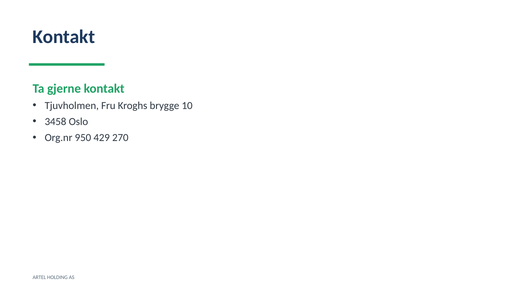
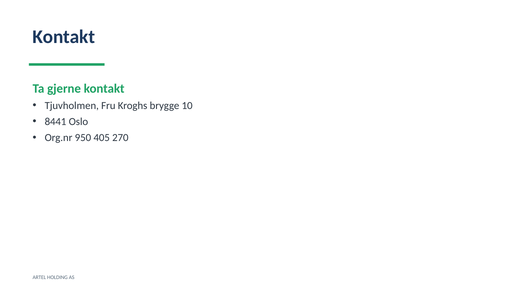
3458: 3458 -> 8441
429: 429 -> 405
